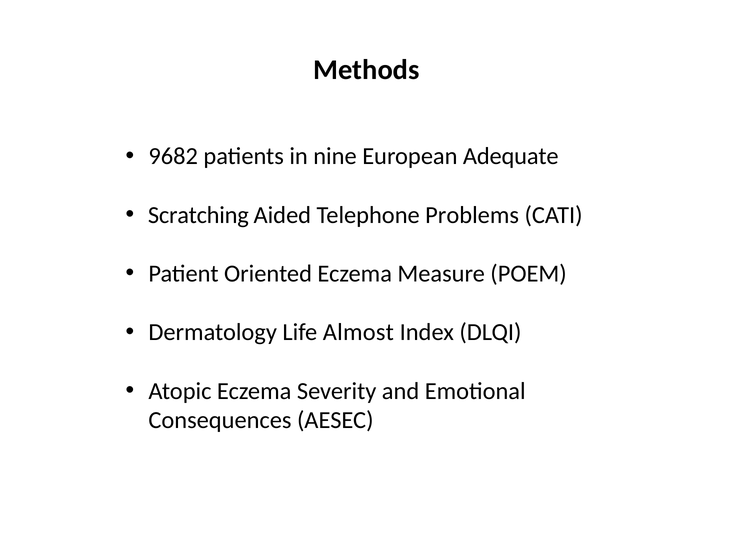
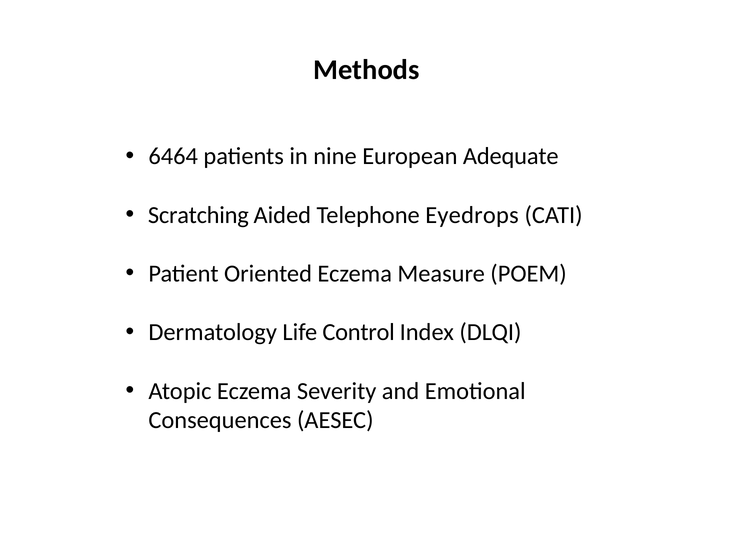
9682: 9682 -> 6464
Problems: Problems -> Eyedrops
Almost: Almost -> Control
